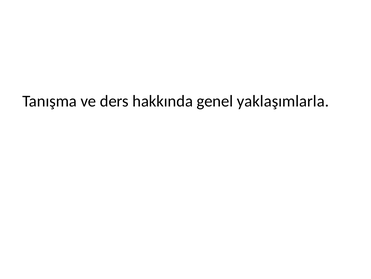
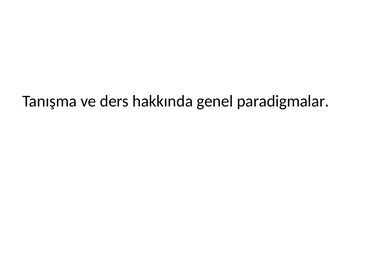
yaklaşımlarla: yaklaşımlarla -> paradigmalar
